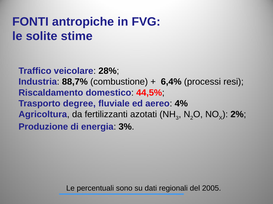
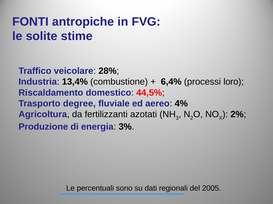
88,7%: 88,7% -> 13,4%
resi: resi -> loro
